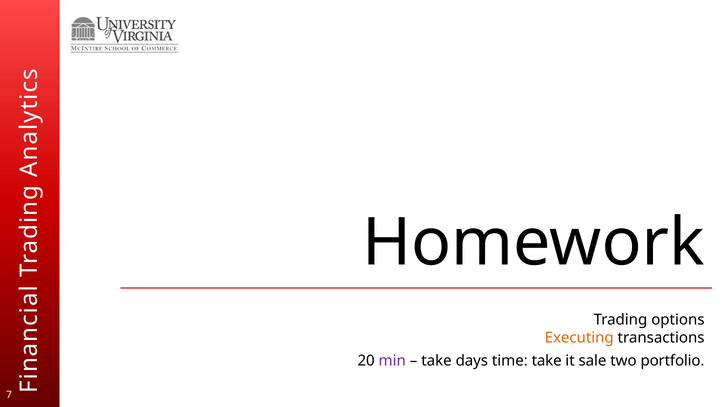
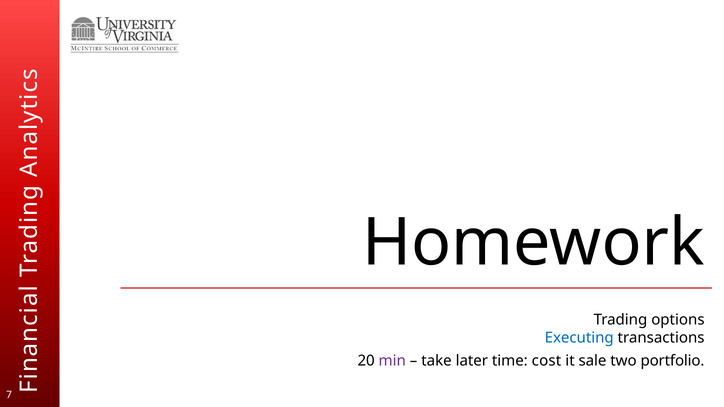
Executing colour: orange -> blue
days: days -> later
time take: take -> cost
